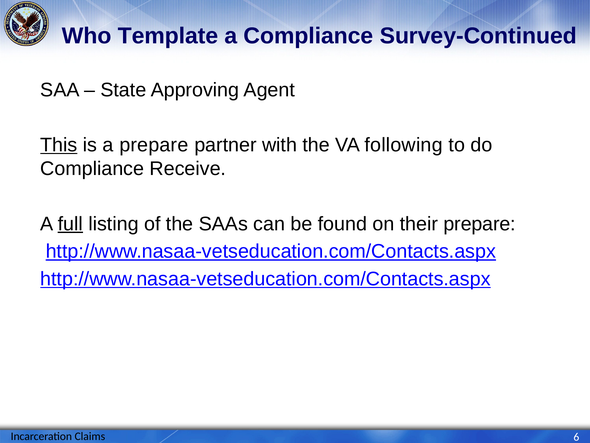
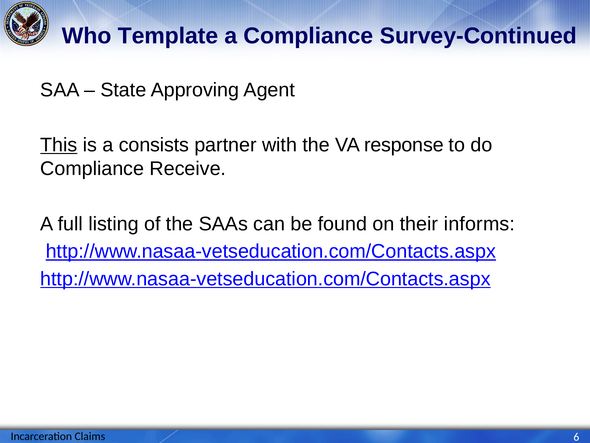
a prepare: prepare -> consists
following: following -> response
full underline: present -> none
their prepare: prepare -> informs
